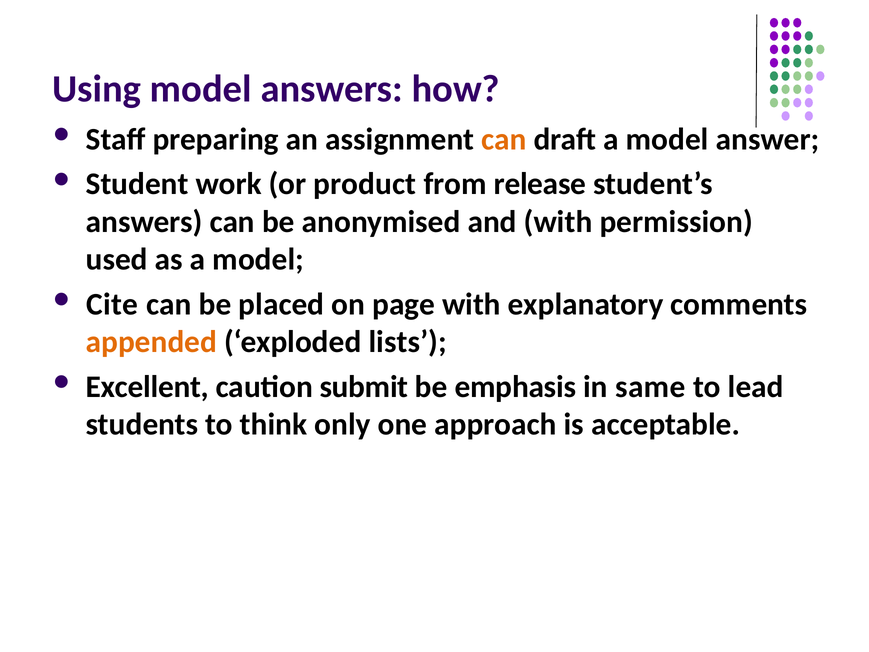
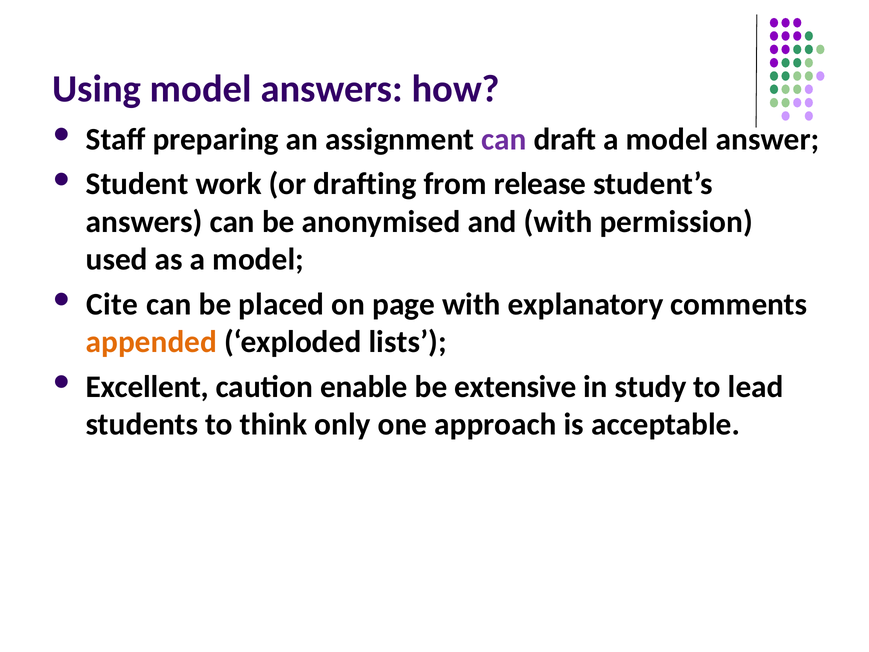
can at (504, 139) colour: orange -> purple
product: product -> drafting
submit: submit -> enable
emphasis: emphasis -> extensive
same: same -> study
